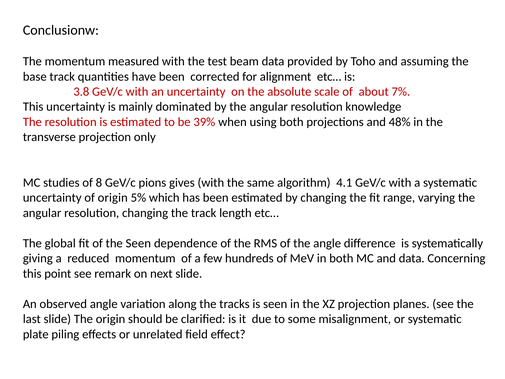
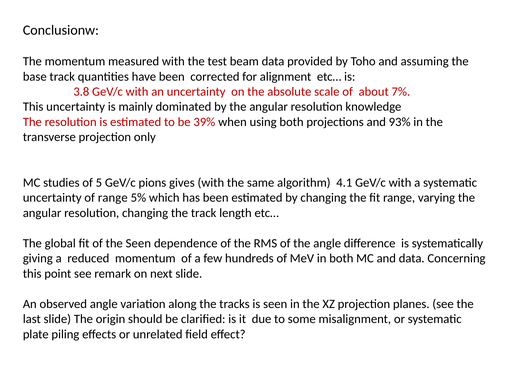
48%: 48% -> 93%
8: 8 -> 5
of origin: origin -> range
